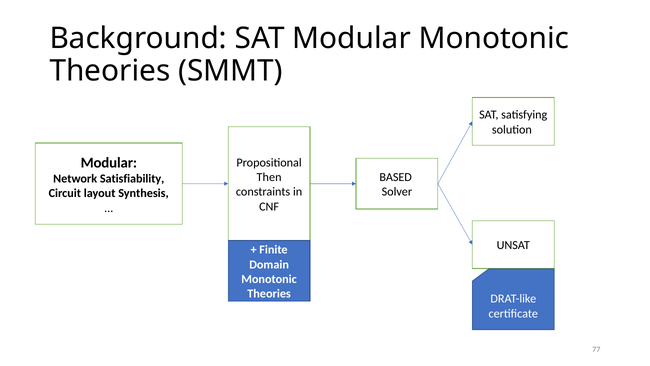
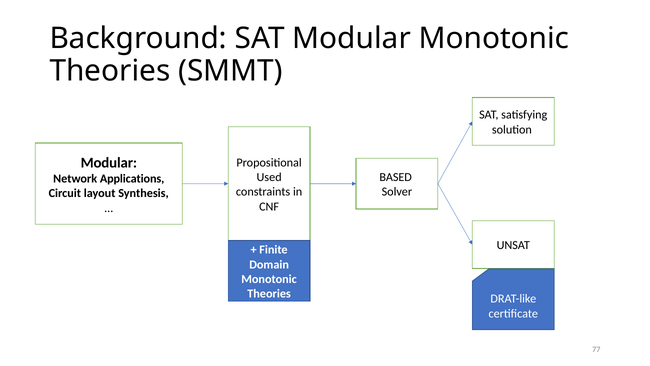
Then: Then -> Used
Satisfiability: Satisfiability -> Applications
